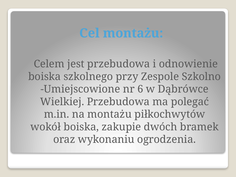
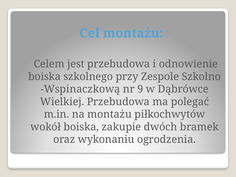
Umiejscowione: Umiejscowione -> Wspinaczkową
6: 6 -> 9
